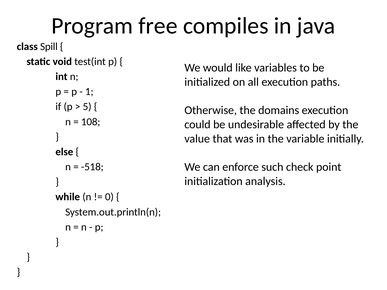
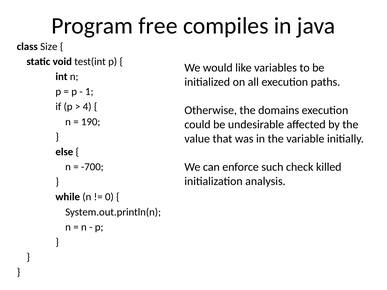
Spill: Spill -> Size
5: 5 -> 4
108: 108 -> 190
point: point -> killed
-518: -518 -> -700
